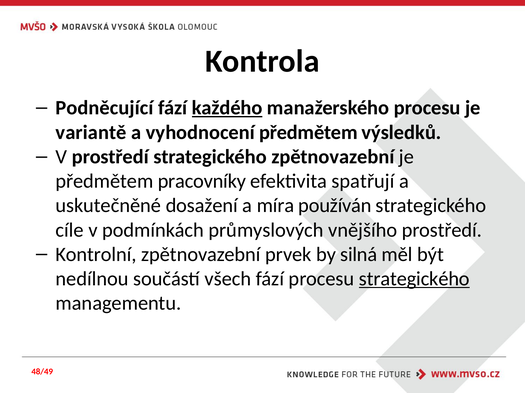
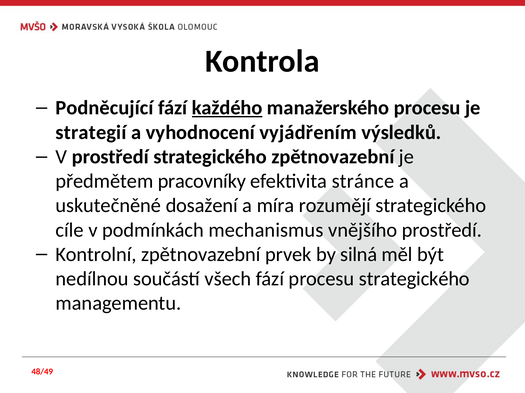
variantě: variantě -> strategií
vyhodnocení předmětem: předmětem -> vyjádřením
spatřují: spatřují -> stránce
používán: používán -> rozumějí
průmyslových: průmyslových -> mechanismus
strategického at (414, 279) underline: present -> none
